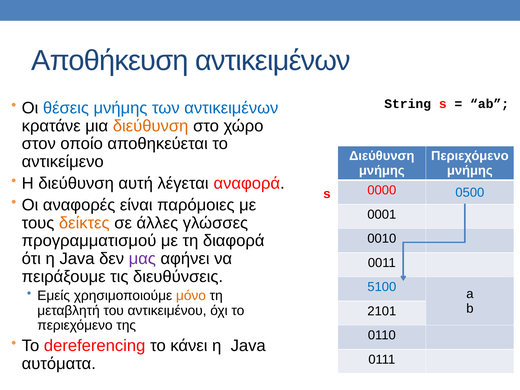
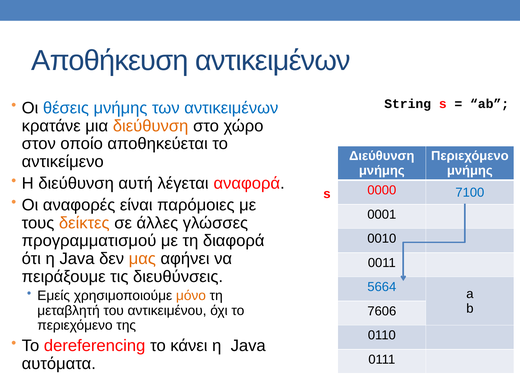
0500: 0500 -> 7100
μας colour: purple -> orange
5100: 5100 -> 5664
2101: 2101 -> 7606
